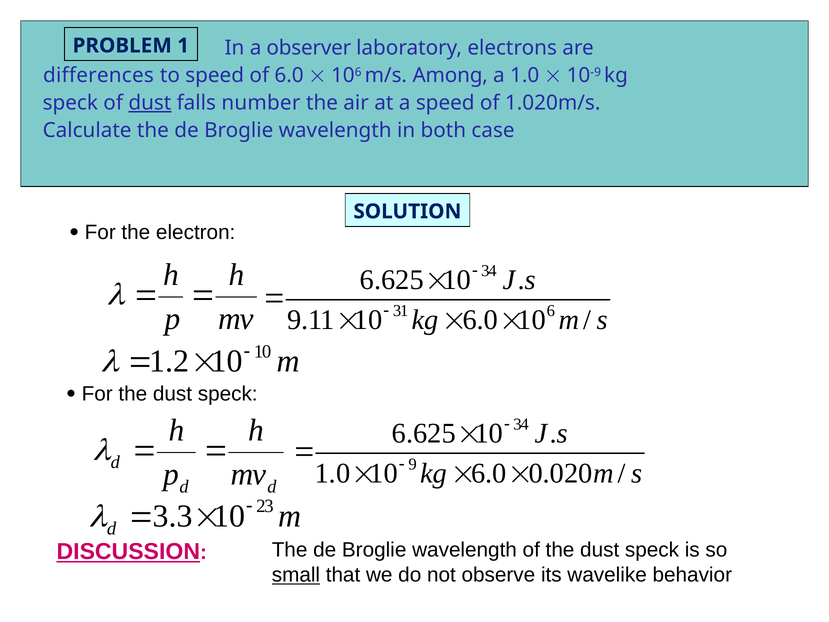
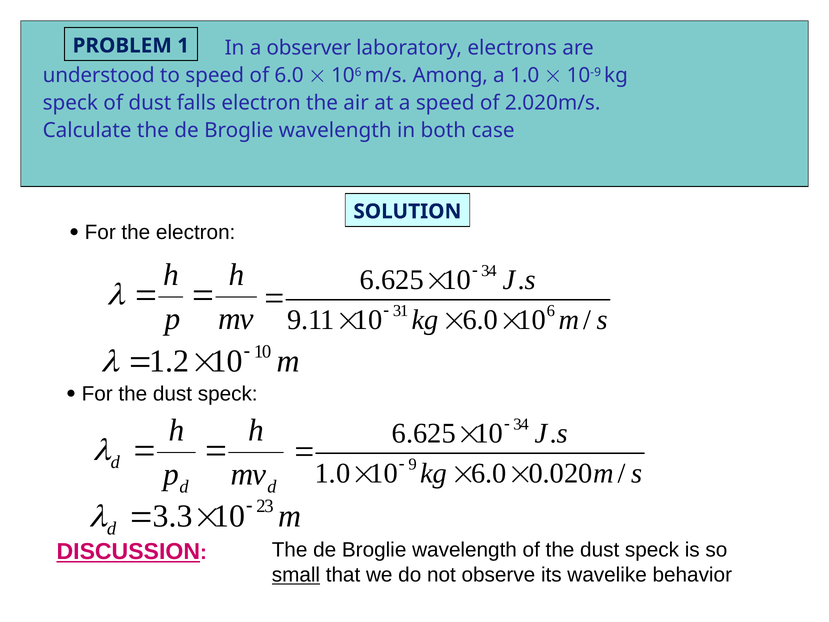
differences: differences -> understood
dust at (150, 103) underline: present -> none
falls number: number -> electron
1.020m/s: 1.020m/s -> 2.020m/s
